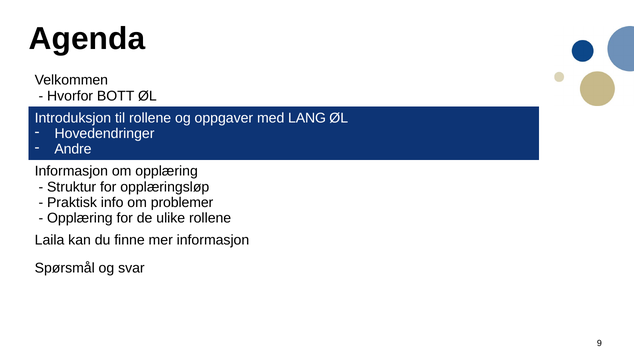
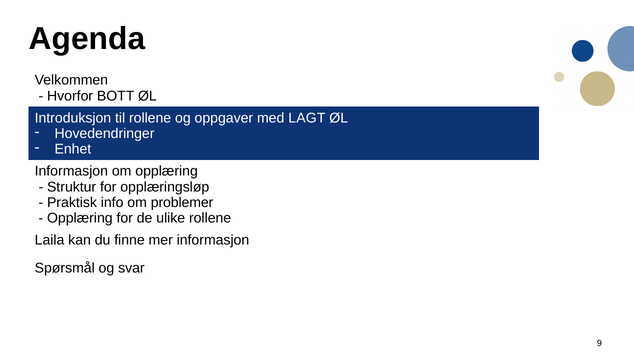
LANG: LANG -> LAGT
Andre: Andre -> Enhet
